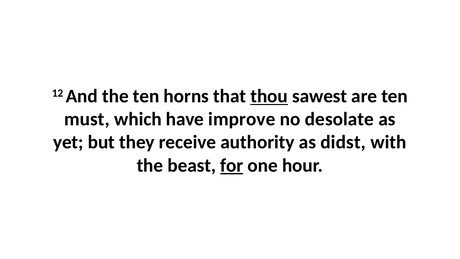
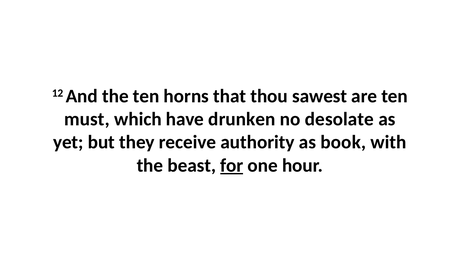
thou underline: present -> none
improve: improve -> drunken
didst: didst -> book
